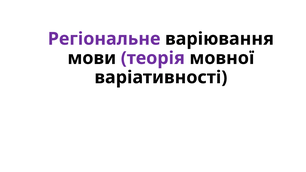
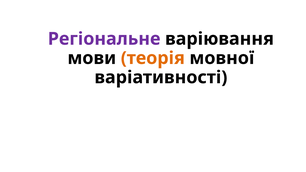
теорія colour: purple -> orange
